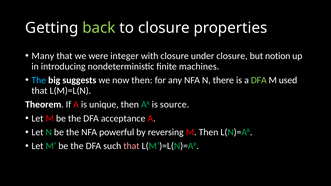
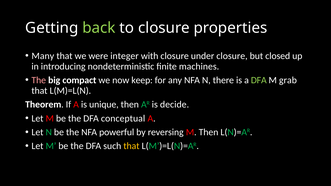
notion: notion -> closed
The at (39, 80) colour: light blue -> pink
suggests: suggests -> compact
now then: then -> keep
used: used -> grab
source: source -> decide
acceptance: acceptance -> conceptual
that at (131, 146) colour: pink -> yellow
